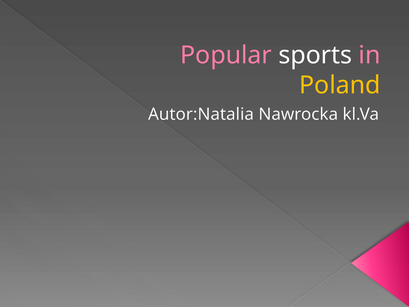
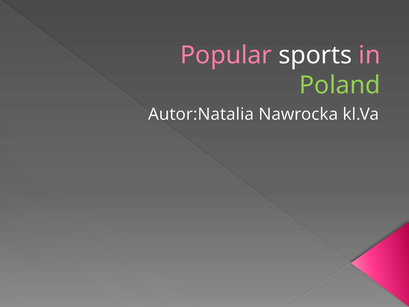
Poland colour: yellow -> light green
